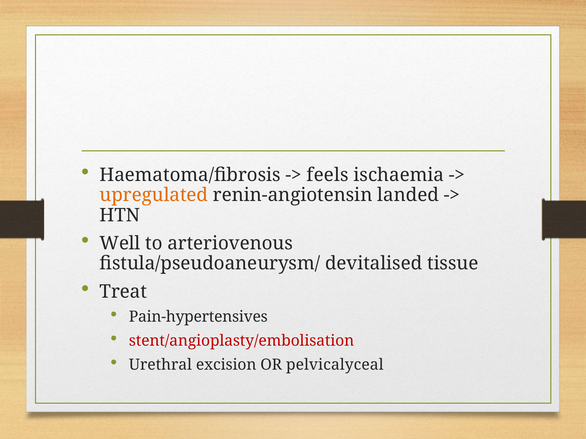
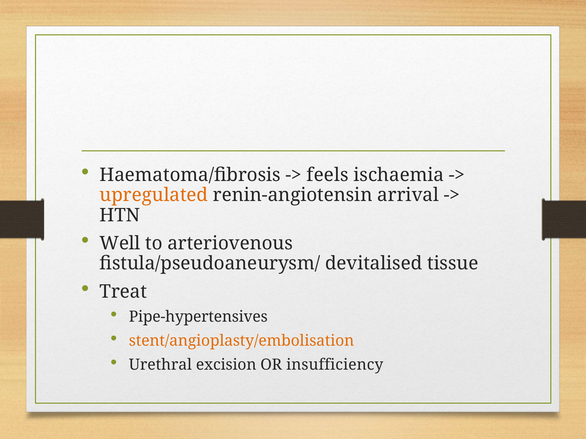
landed: landed -> arrival
Pain-hypertensives: Pain-hypertensives -> Pipe-hypertensives
stent/angioplasty/embolisation colour: red -> orange
pelvicalyceal: pelvicalyceal -> insufficiency
